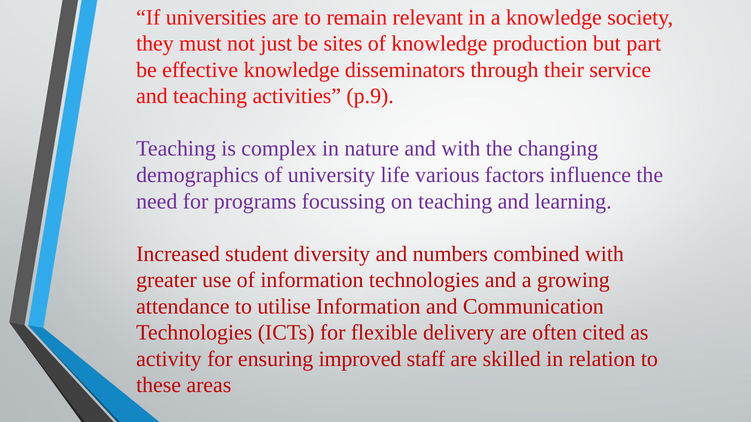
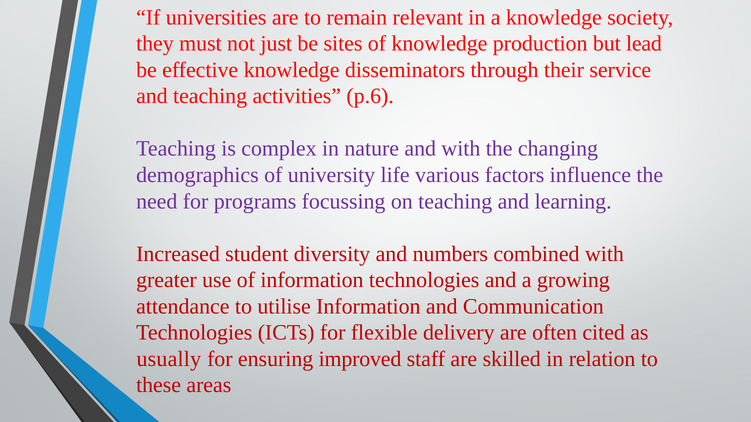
part: part -> lead
p.9: p.9 -> p.6
activity: activity -> usually
